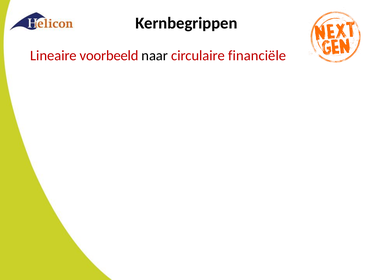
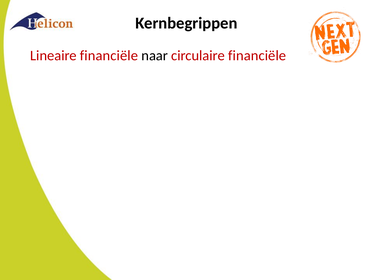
Lineaire voorbeeld: voorbeeld -> financiële
